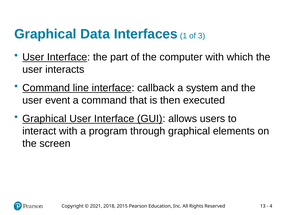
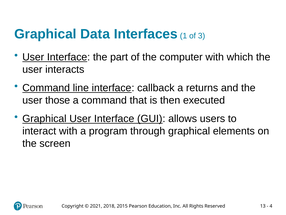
system: system -> returns
event: event -> those
